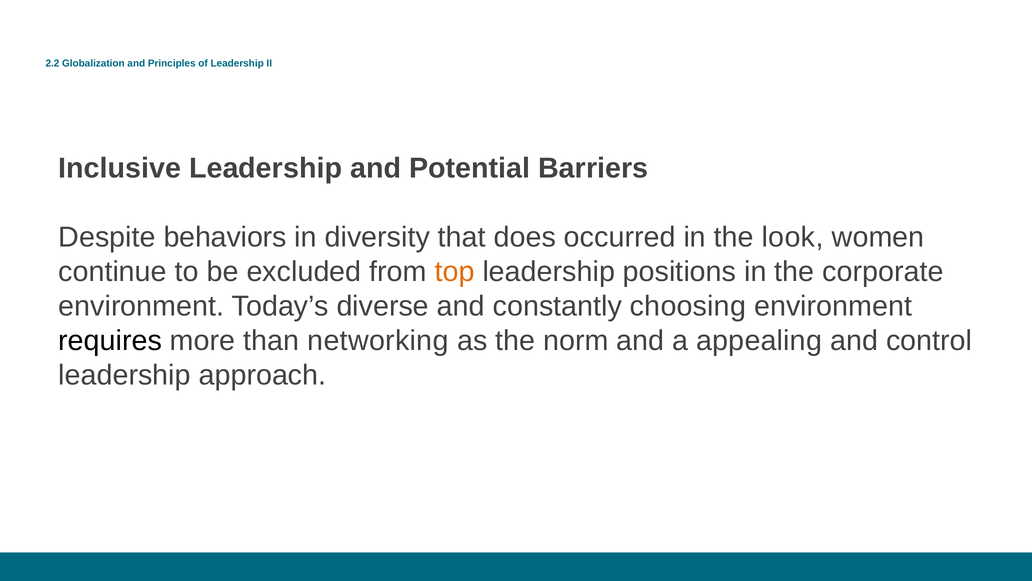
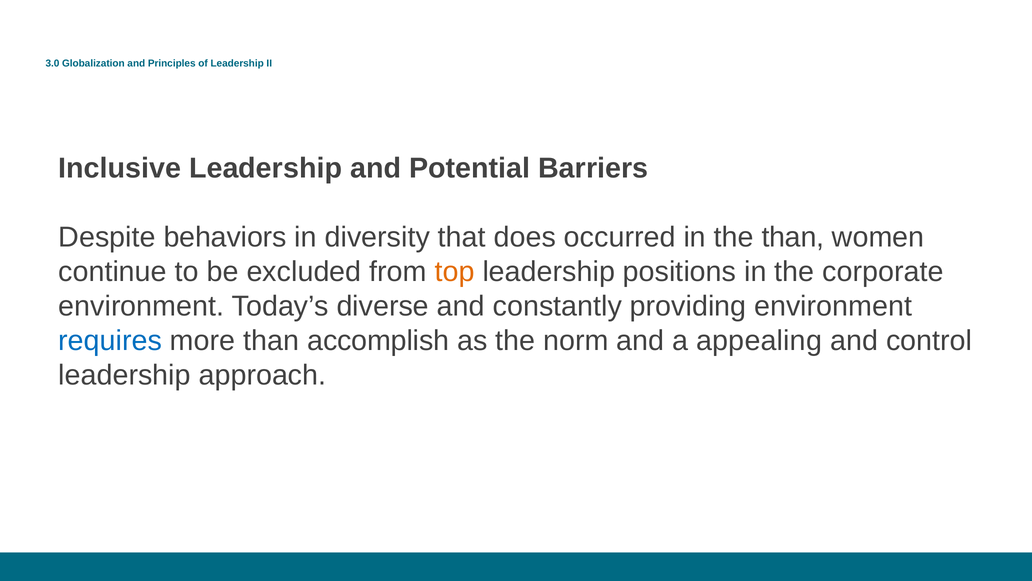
2.2: 2.2 -> 3.0
the look: look -> than
choosing: choosing -> providing
requires colour: black -> blue
networking: networking -> accomplish
